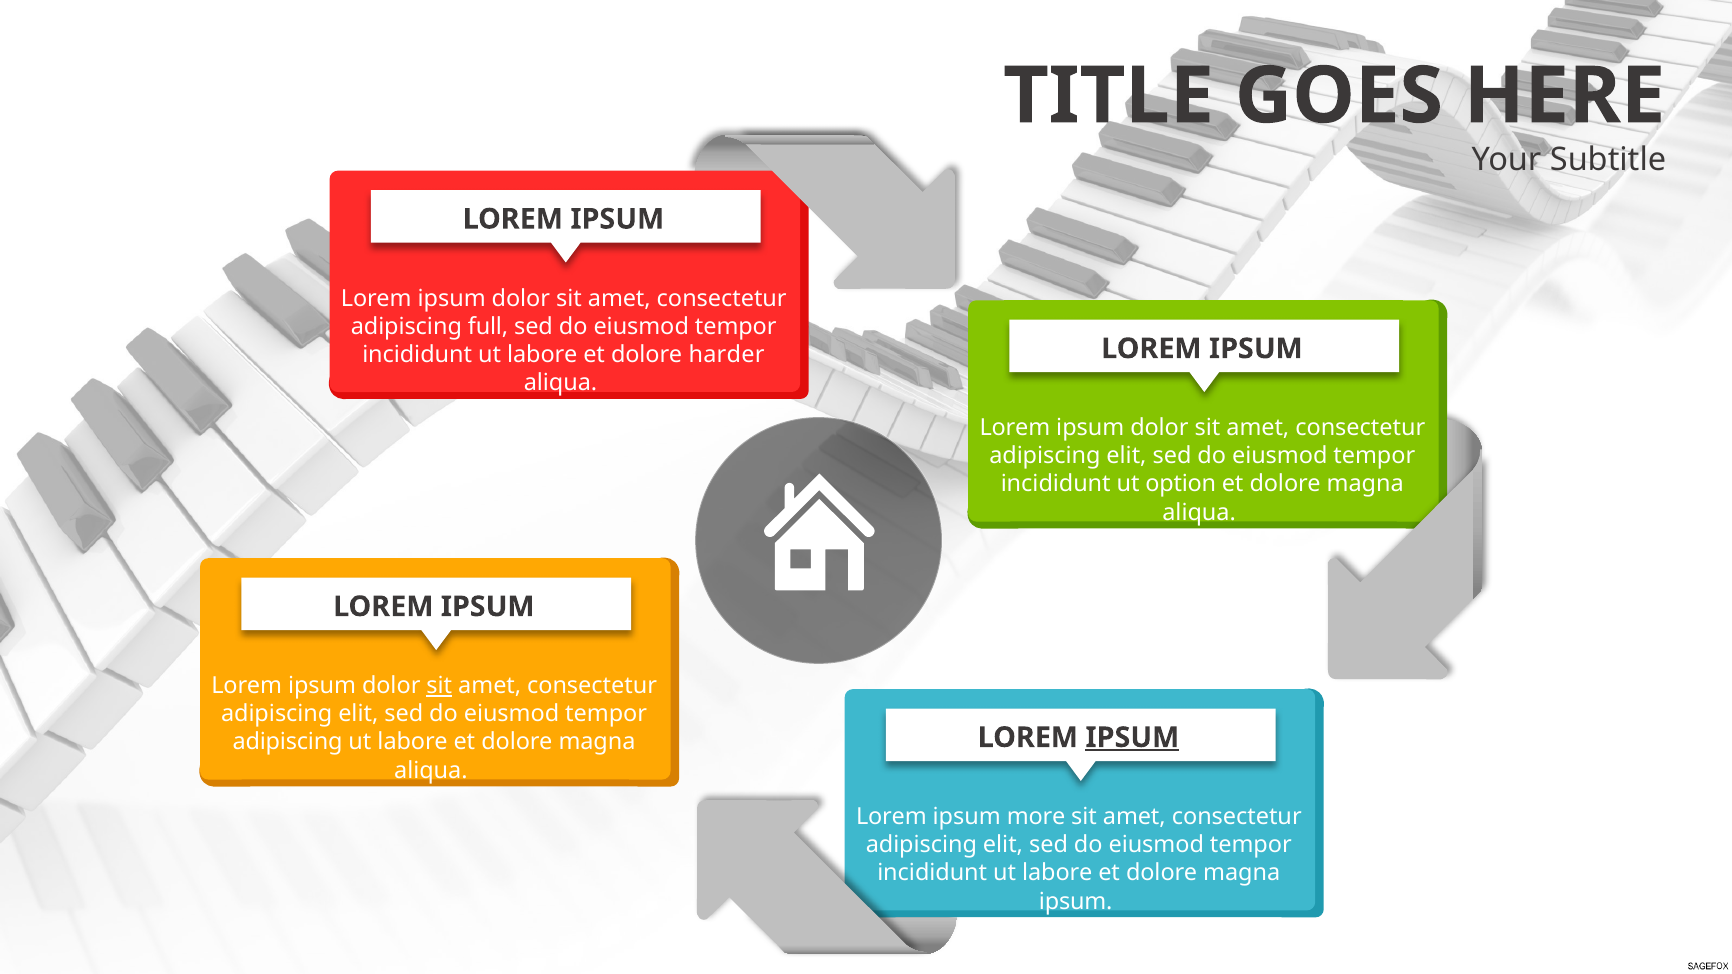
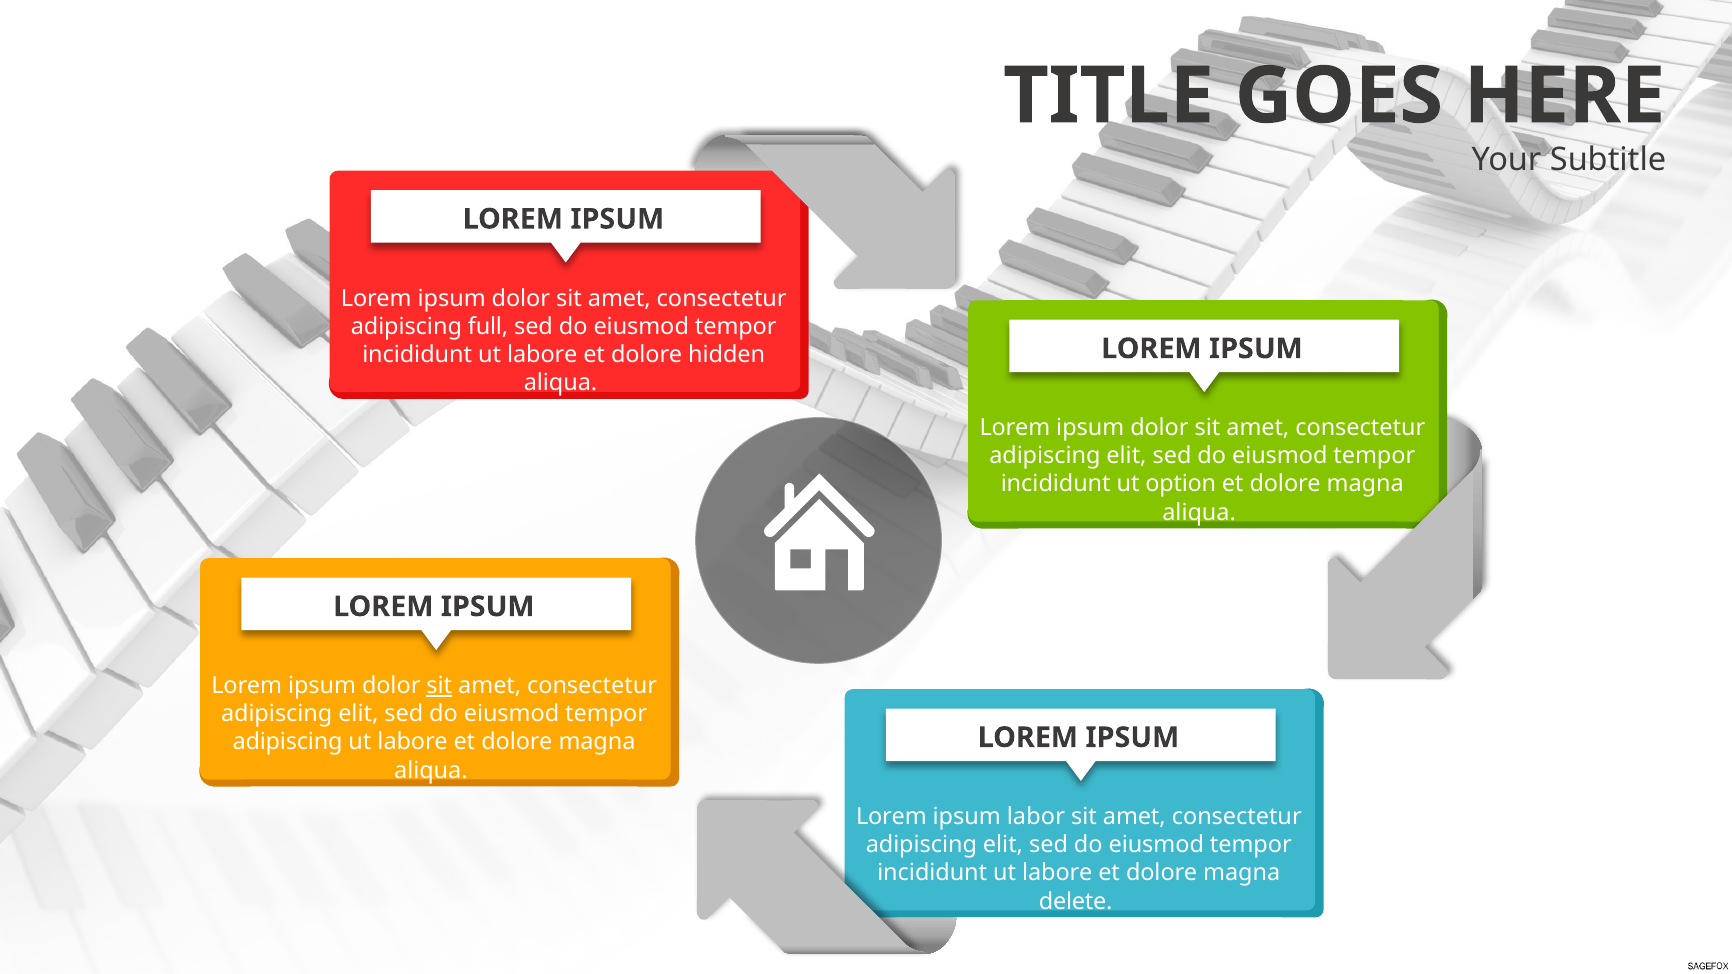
harder: harder -> hidden
IPSUM at (1132, 738) underline: present -> none
more: more -> labor
ipsum at (1076, 901): ipsum -> delete
